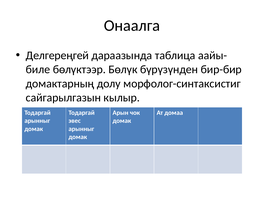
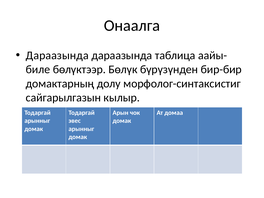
Делгереңгей at (57, 55): Делгереңгей -> Дараазында
